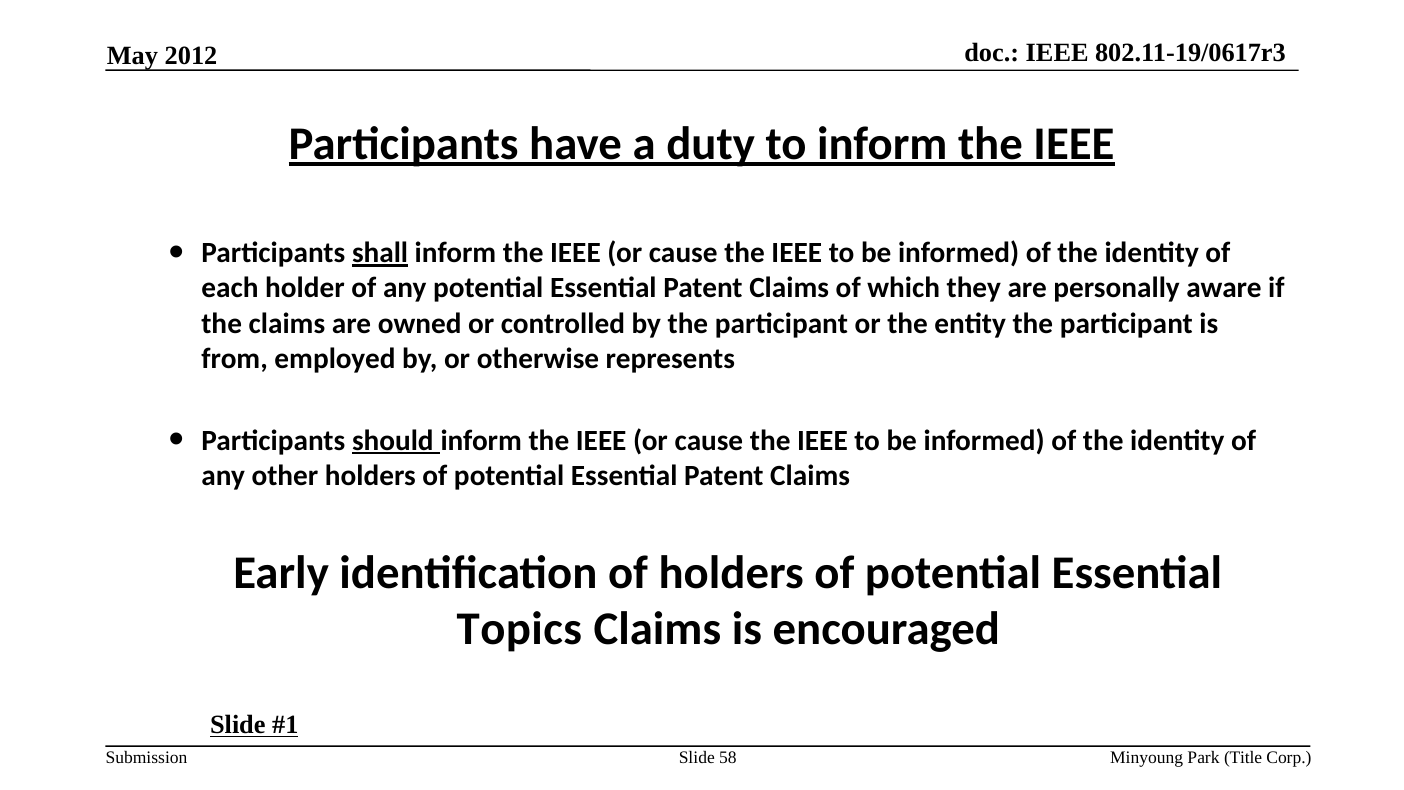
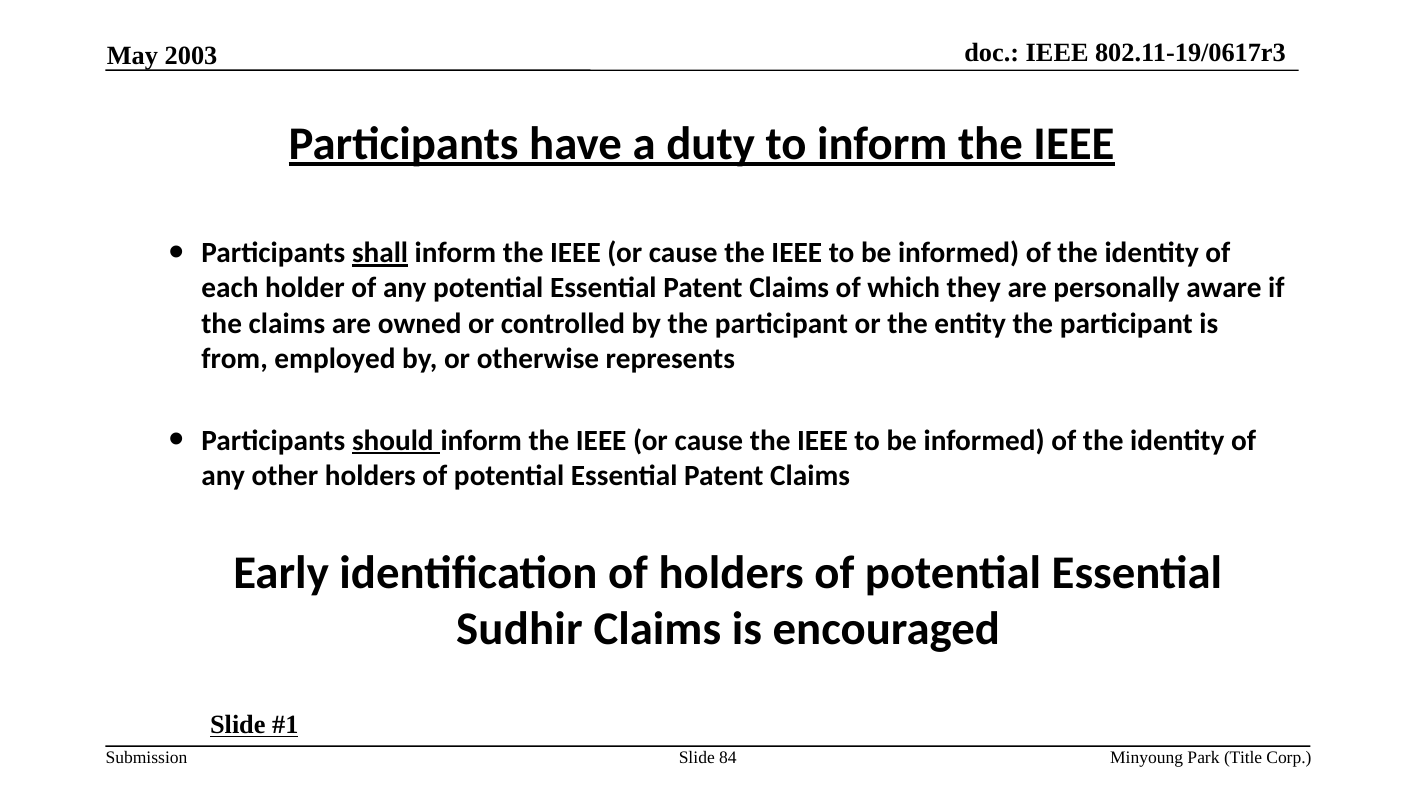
2012: 2012 -> 2003
Topics: Topics -> Sudhir
58: 58 -> 84
